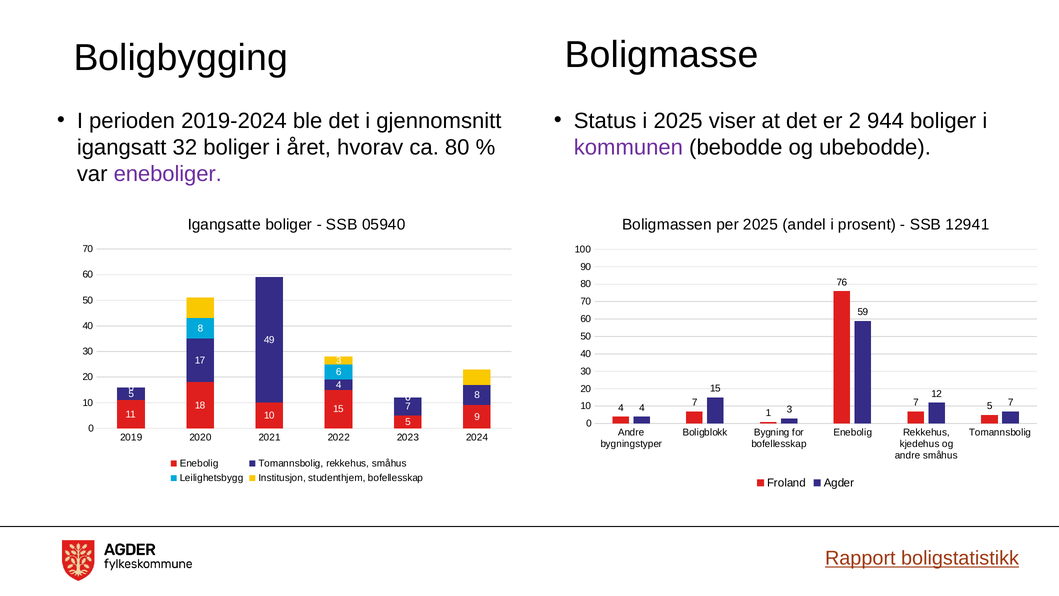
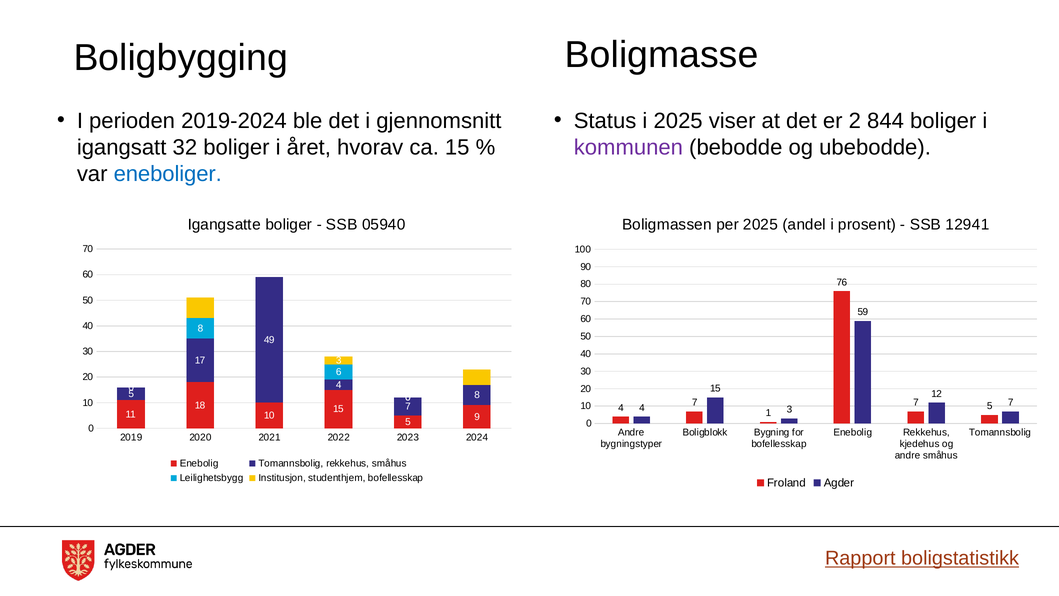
944: 944 -> 844
ca 80: 80 -> 15
eneboliger colour: purple -> blue
